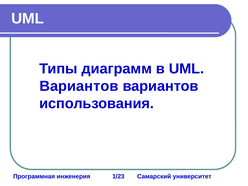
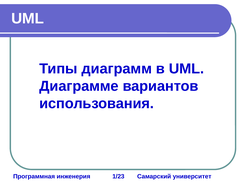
Вариантов at (79, 86): Вариантов -> Диаграмме
